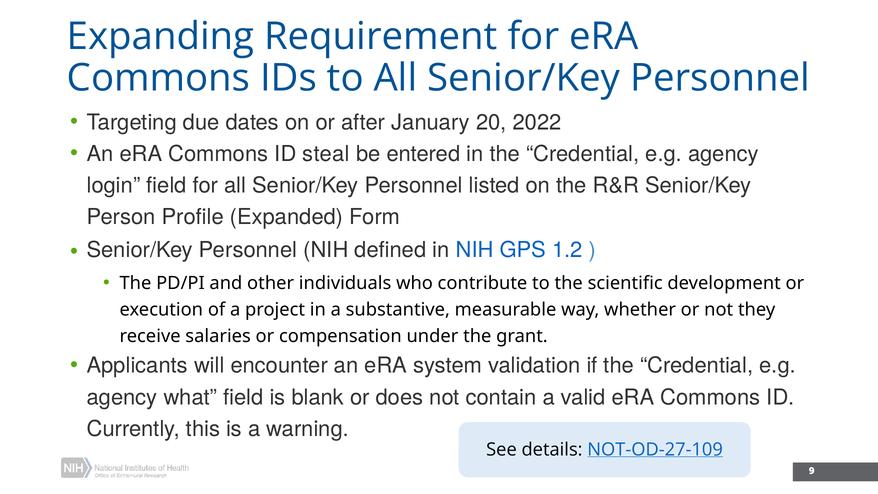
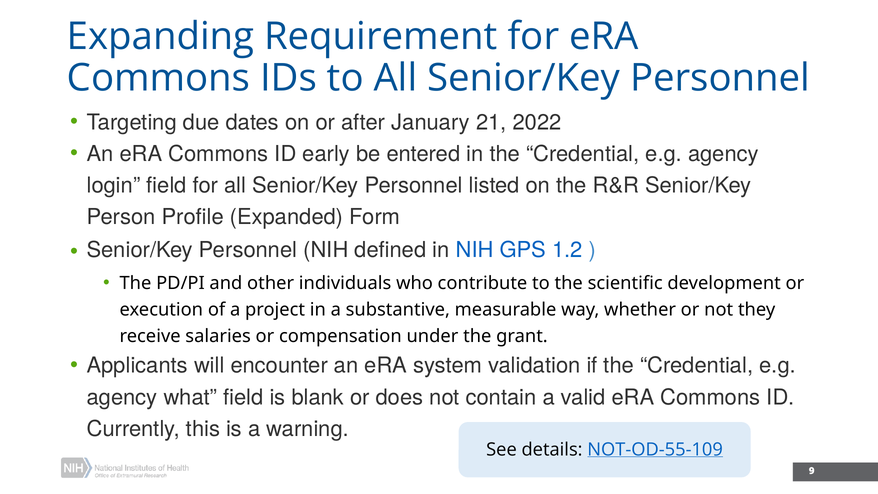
20: 20 -> 21
steal: steal -> early
NOT-OD-27-109: NOT-OD-27-109 -> NOT-OD-55-109
